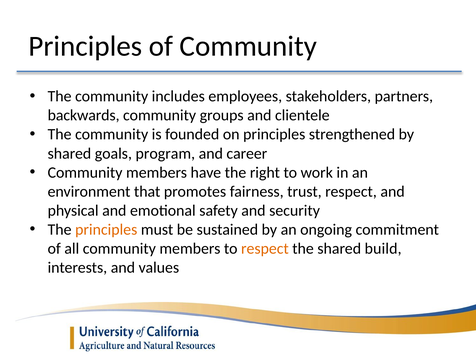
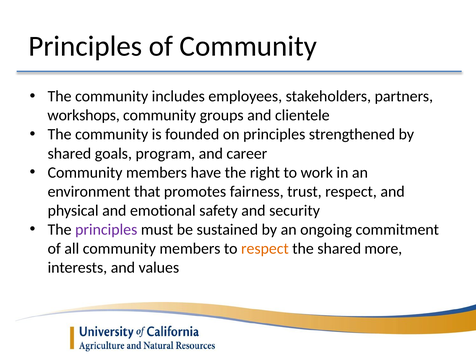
backwards: backwards -> workshops
principles at (106, 230) colour: orange -> purple
build: build -> more
